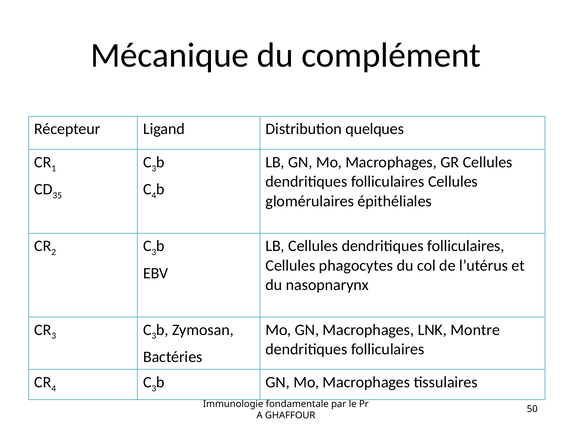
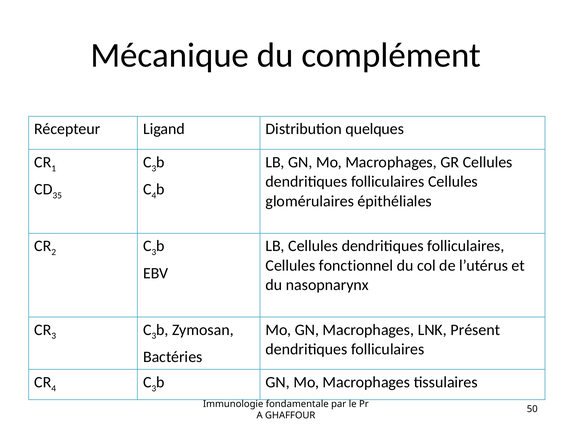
phagocytes: phagocytes -> fonctionnel
Montre: Montre -> Présent
